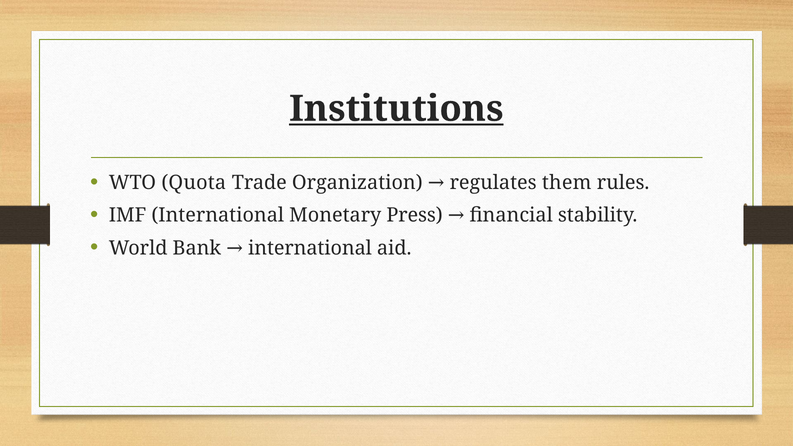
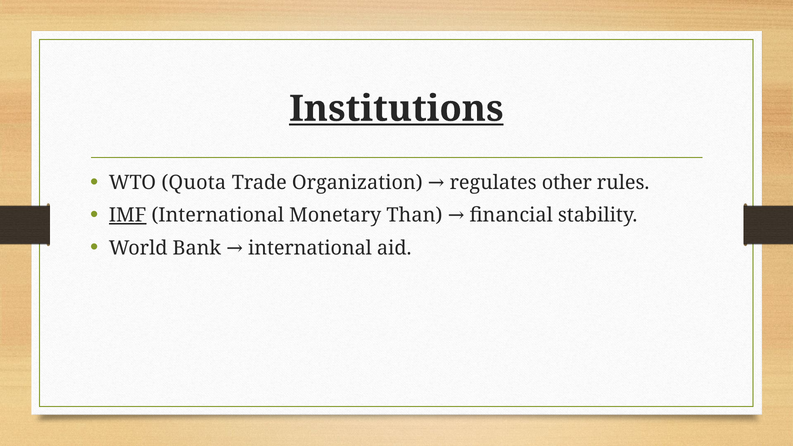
them: them -> other
IMF underline: none -> present
Press: Press -> Than
